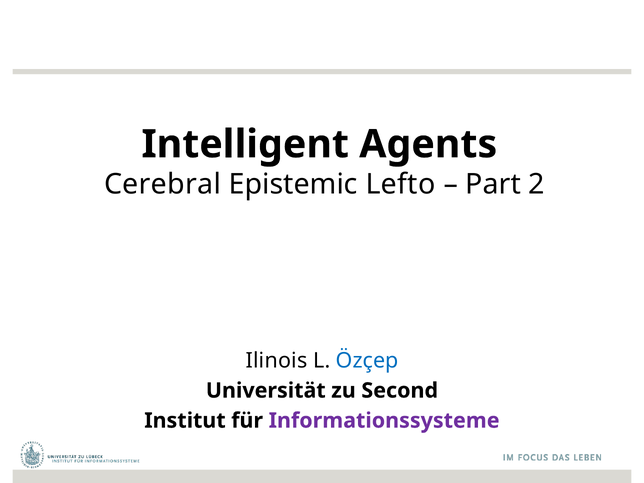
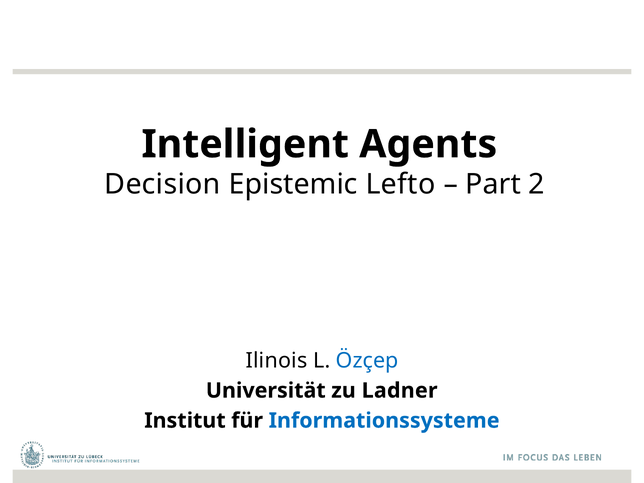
Cerebral: Cerebral -> Decision
Second: Second -> Ladner
Informationssysteme colour: purple -> blue
